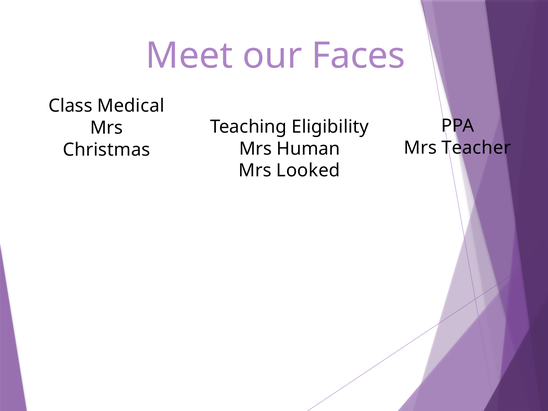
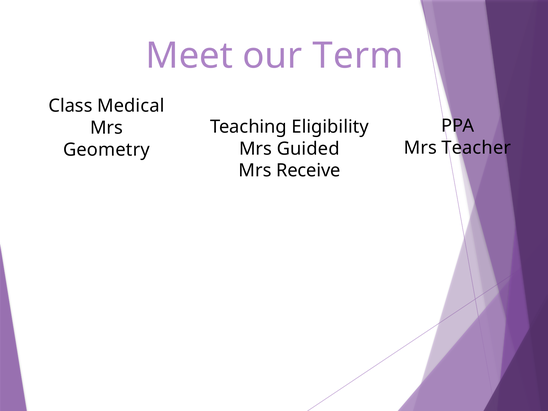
Faces: Faces -> Term
Human: Human -> Guided
Christmas: Christmas -> Geometry
Looked: Looked -> Receive
